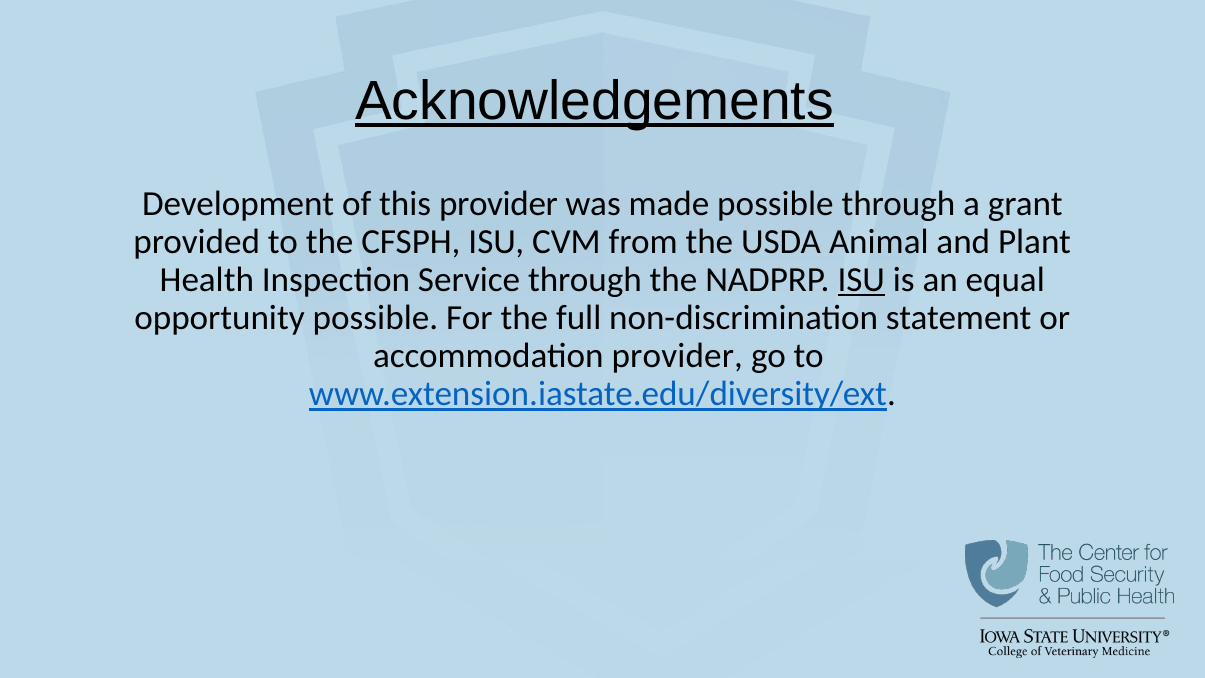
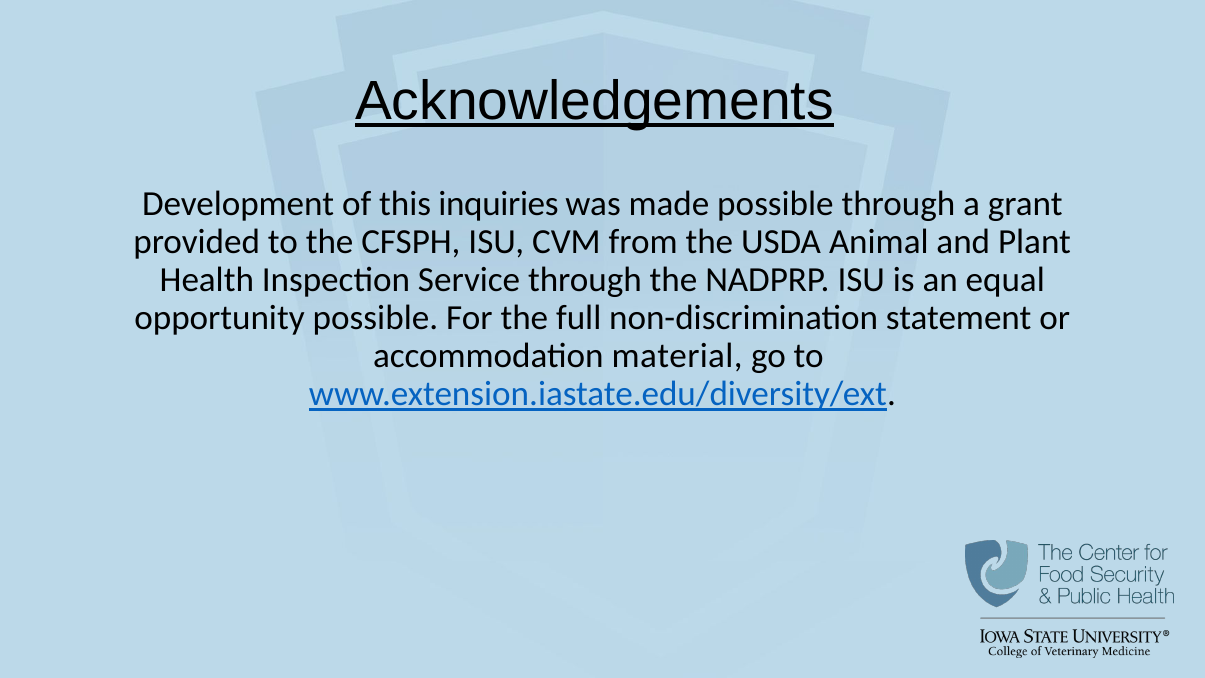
this provider: provider -> inquiries
ISU at (861, 280) underline: present -> none
accommodation provider: provider -> material
